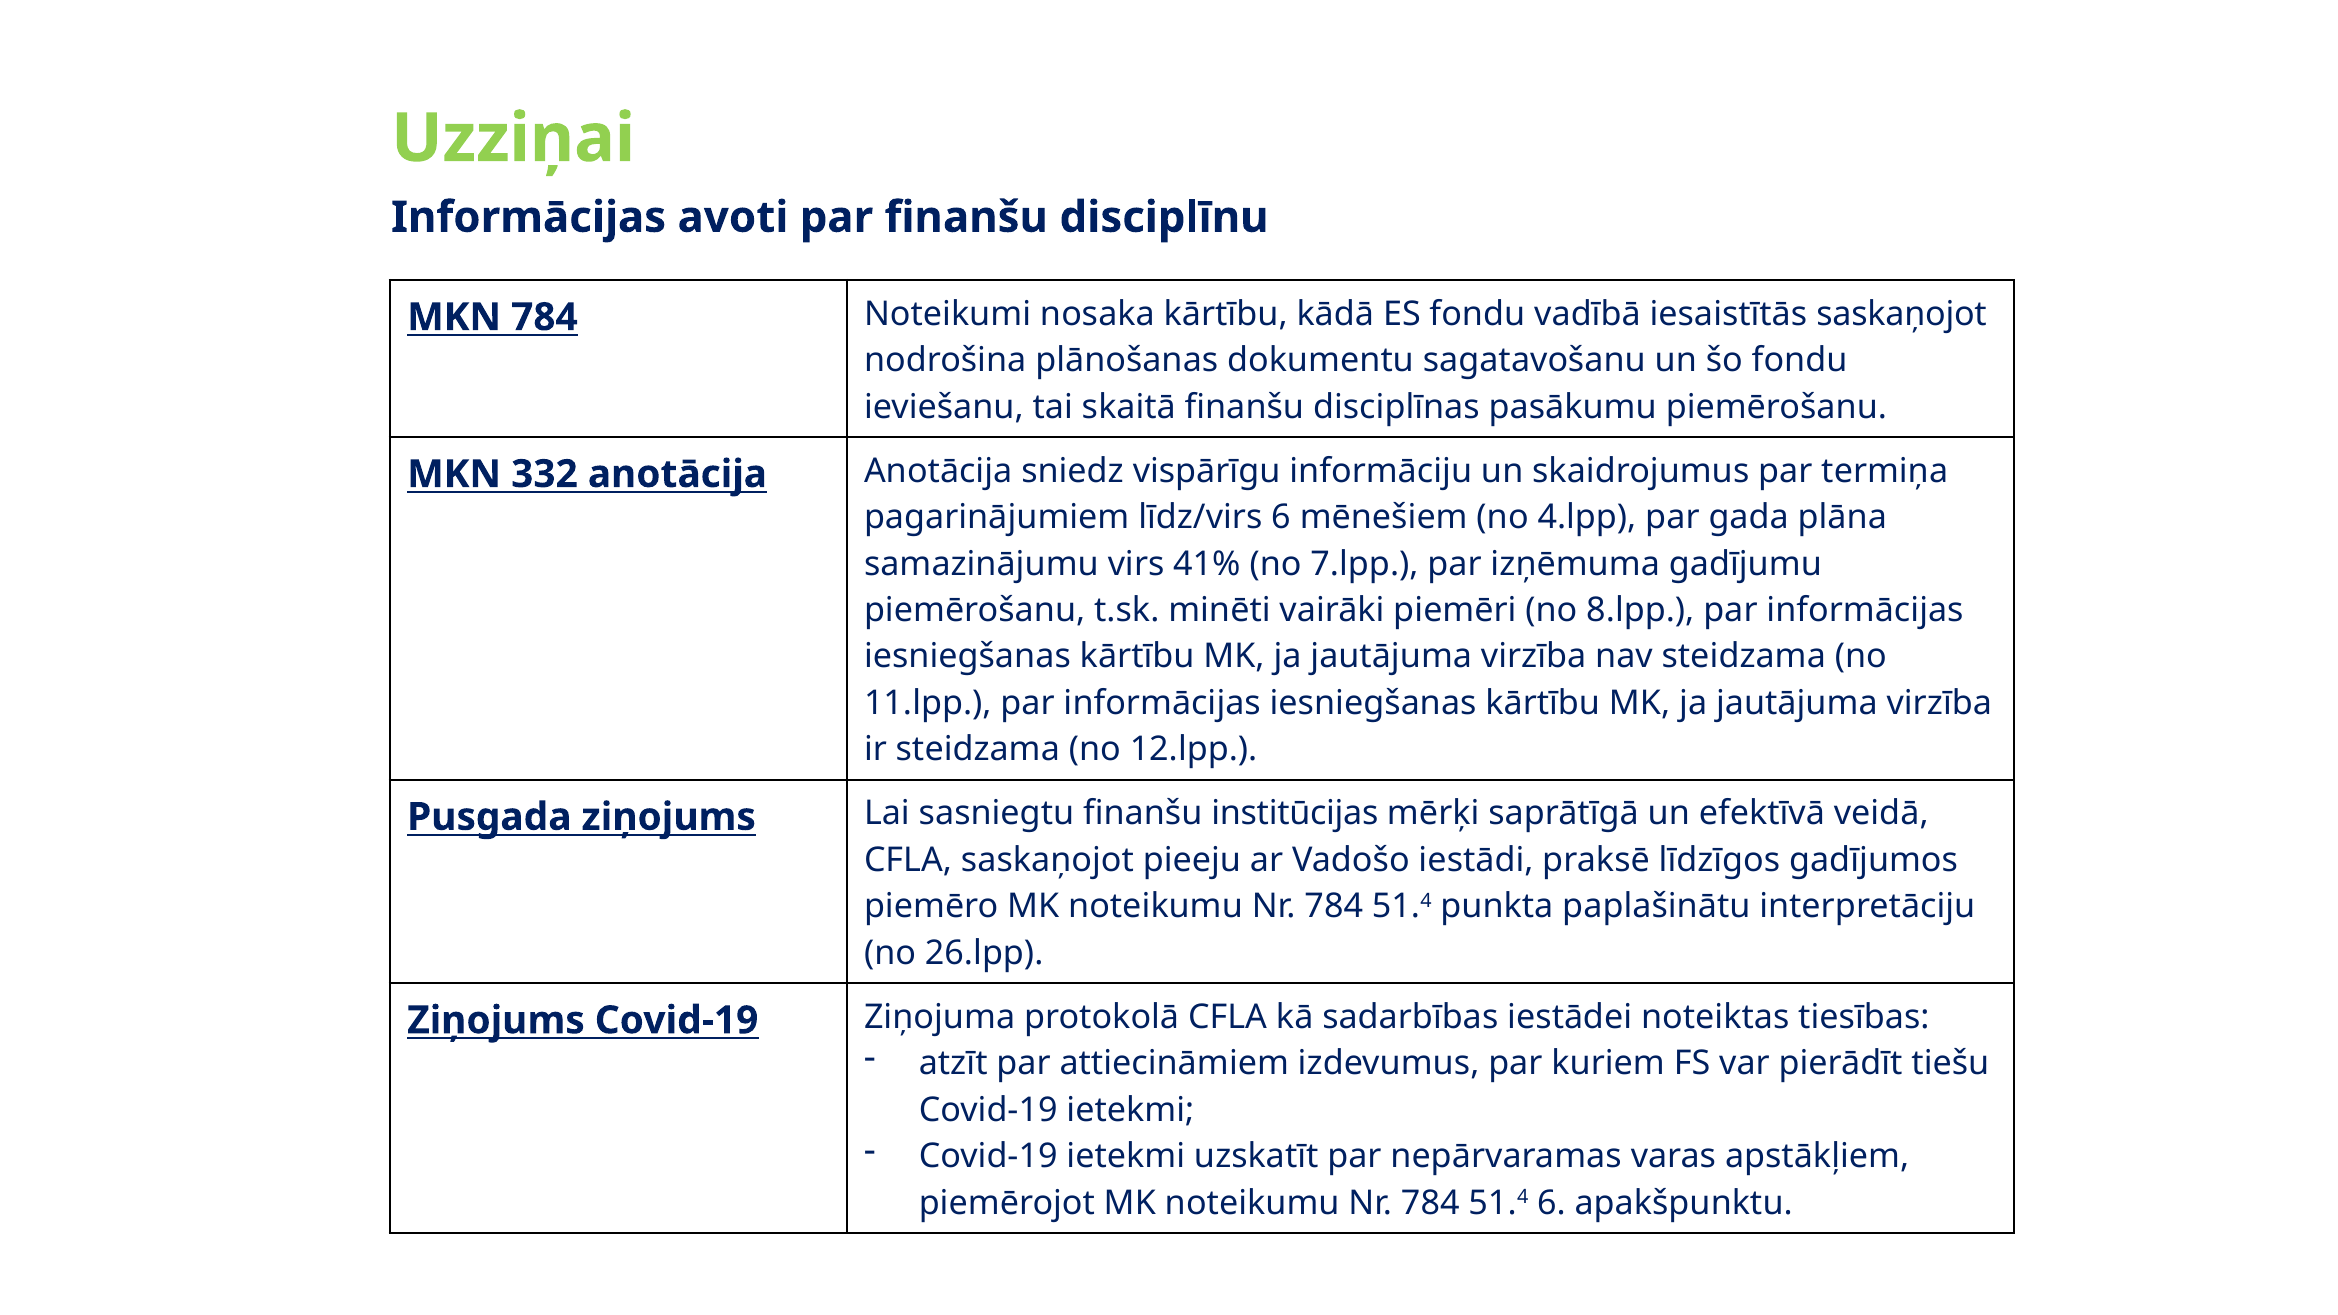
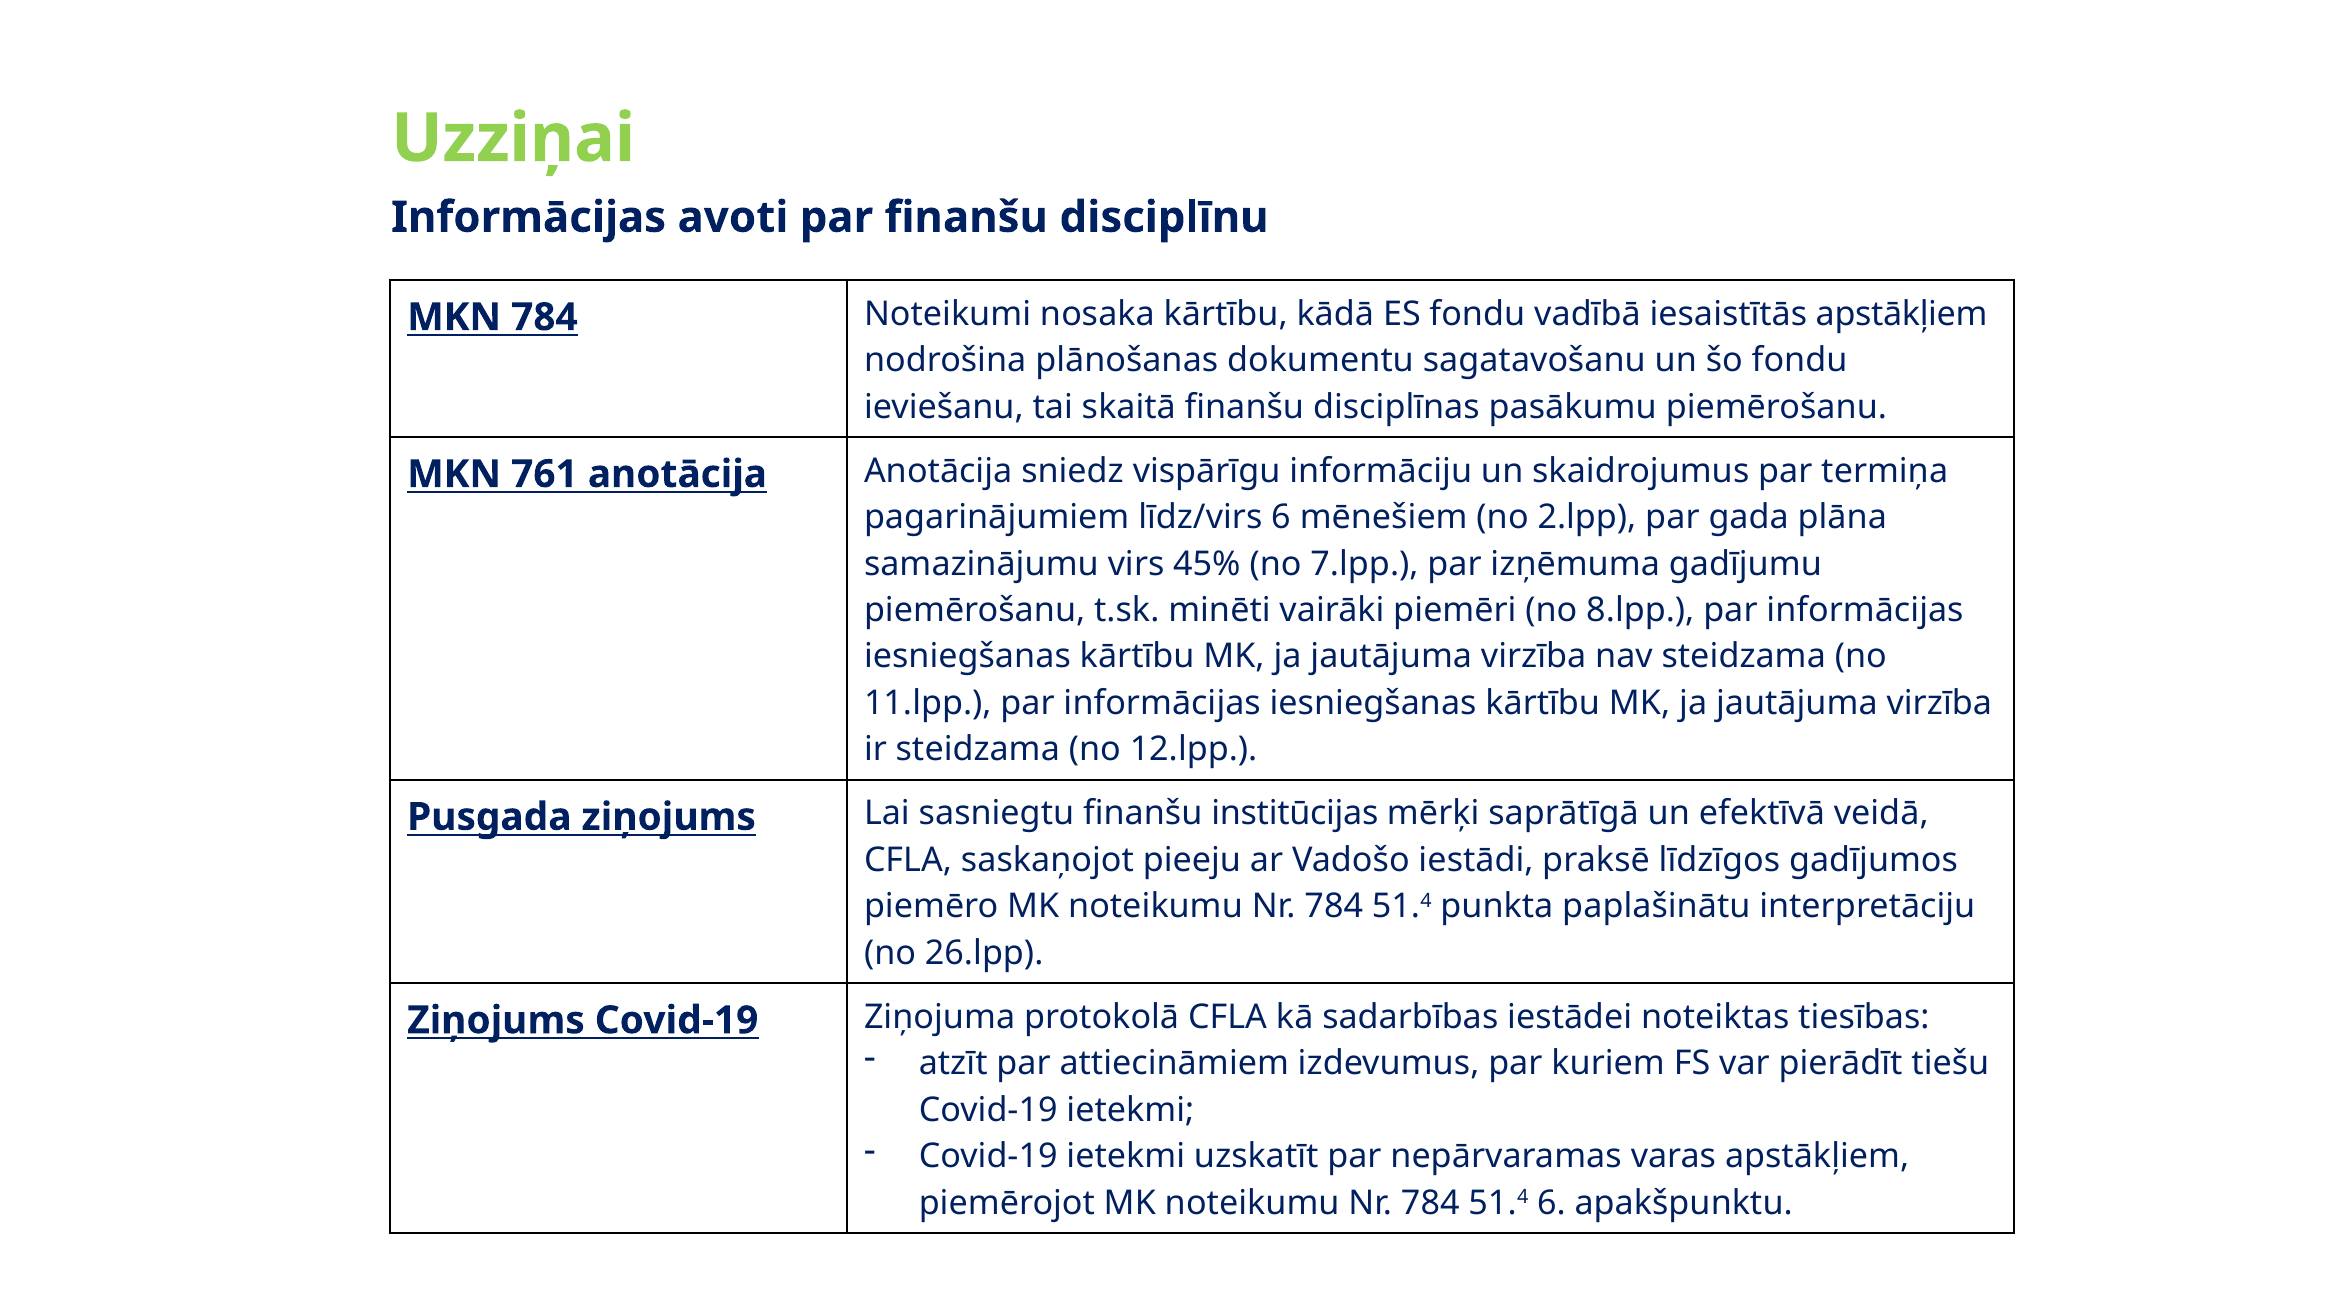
iesaistītās saskaņojot: saskaņojot -> apstākļiem
332: 332 -> 761
4.lpp: 4.lpp -> 2.lpp
41%: 41% -> 45%
